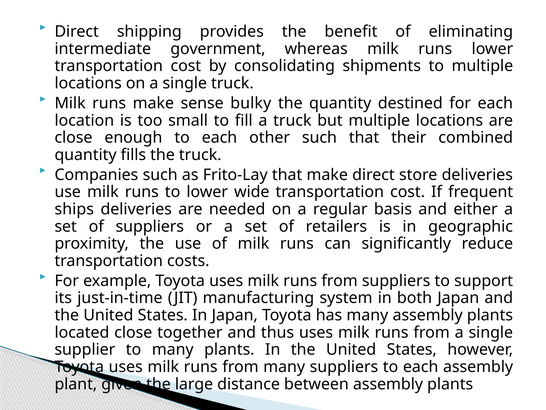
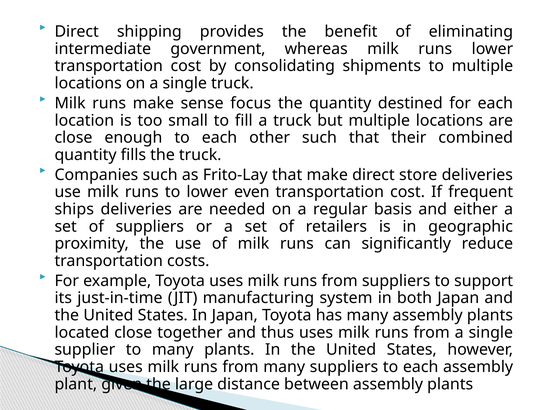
bulky: bulky -> focus
wide: wide -> even
